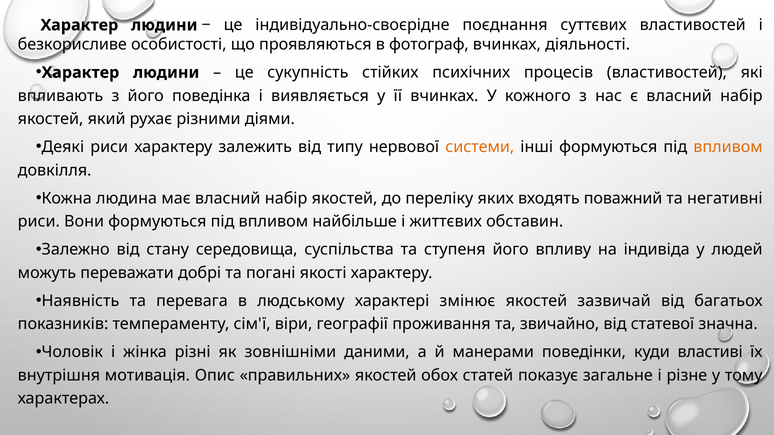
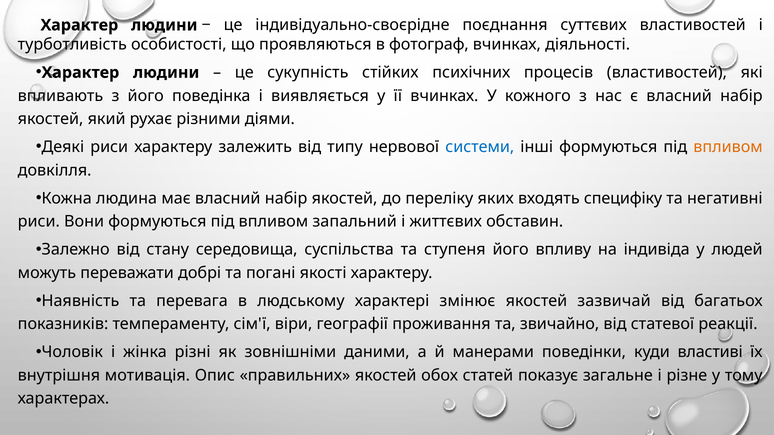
безкорисливе: безкорисливе -> турботливість
системи colour: orange -> blue
поважний: поважний -> специфіку
найбільше: найбільше -> запальний
значна: значна -> реакції
